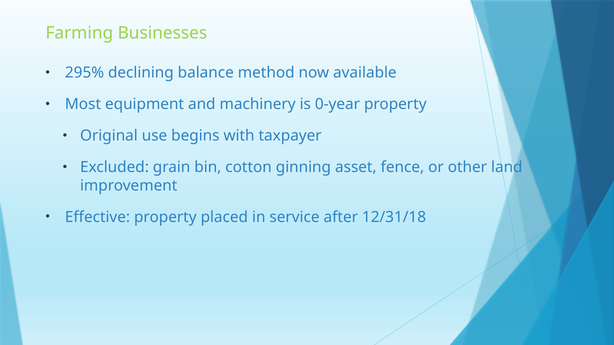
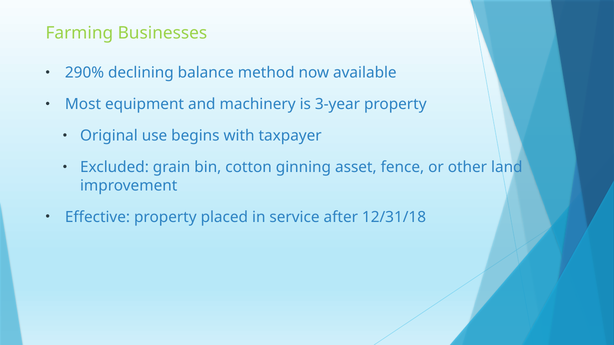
295%: 295% -> 290%
0-year: 0-year -> 3-year
